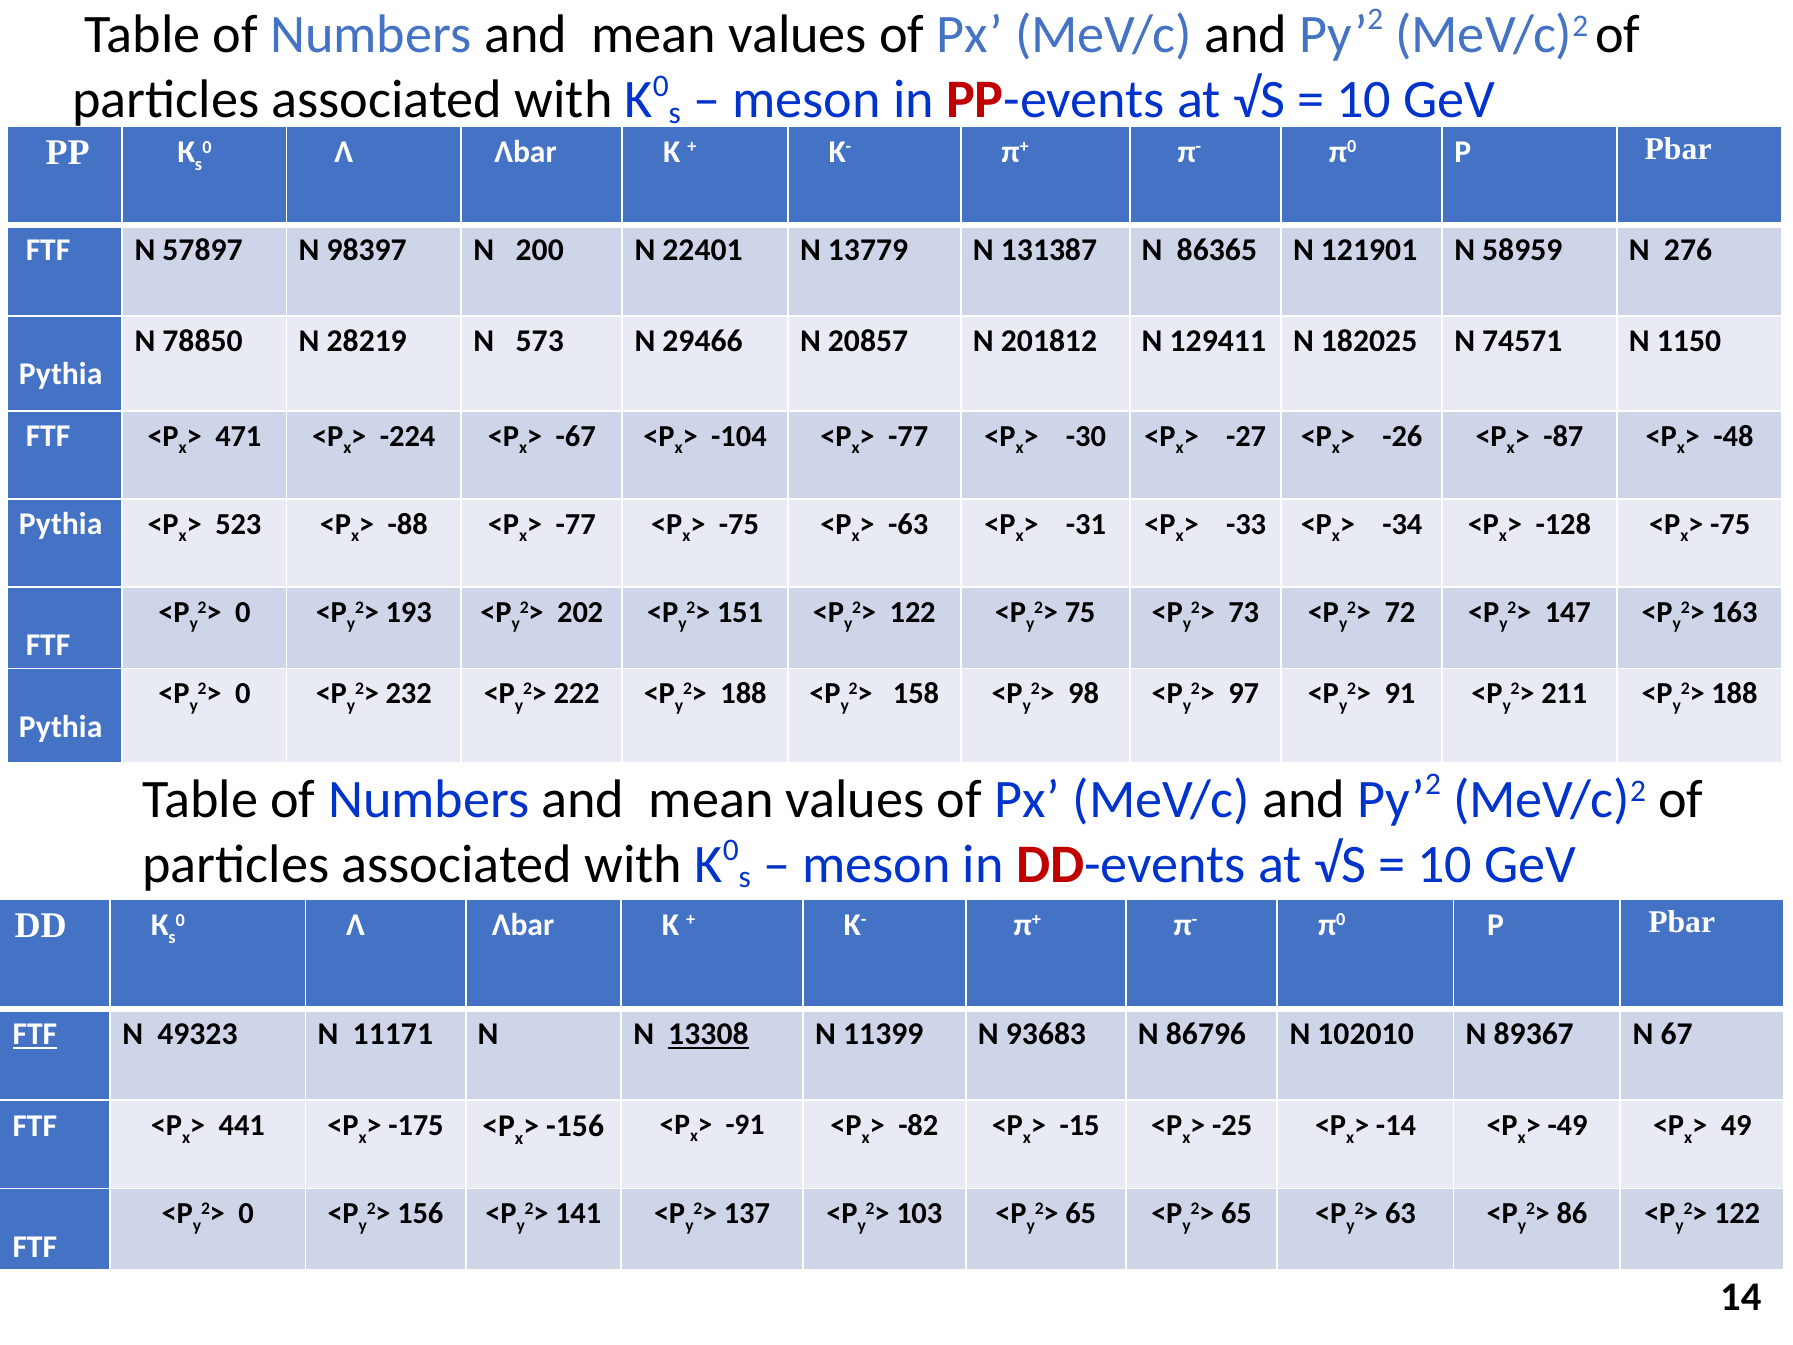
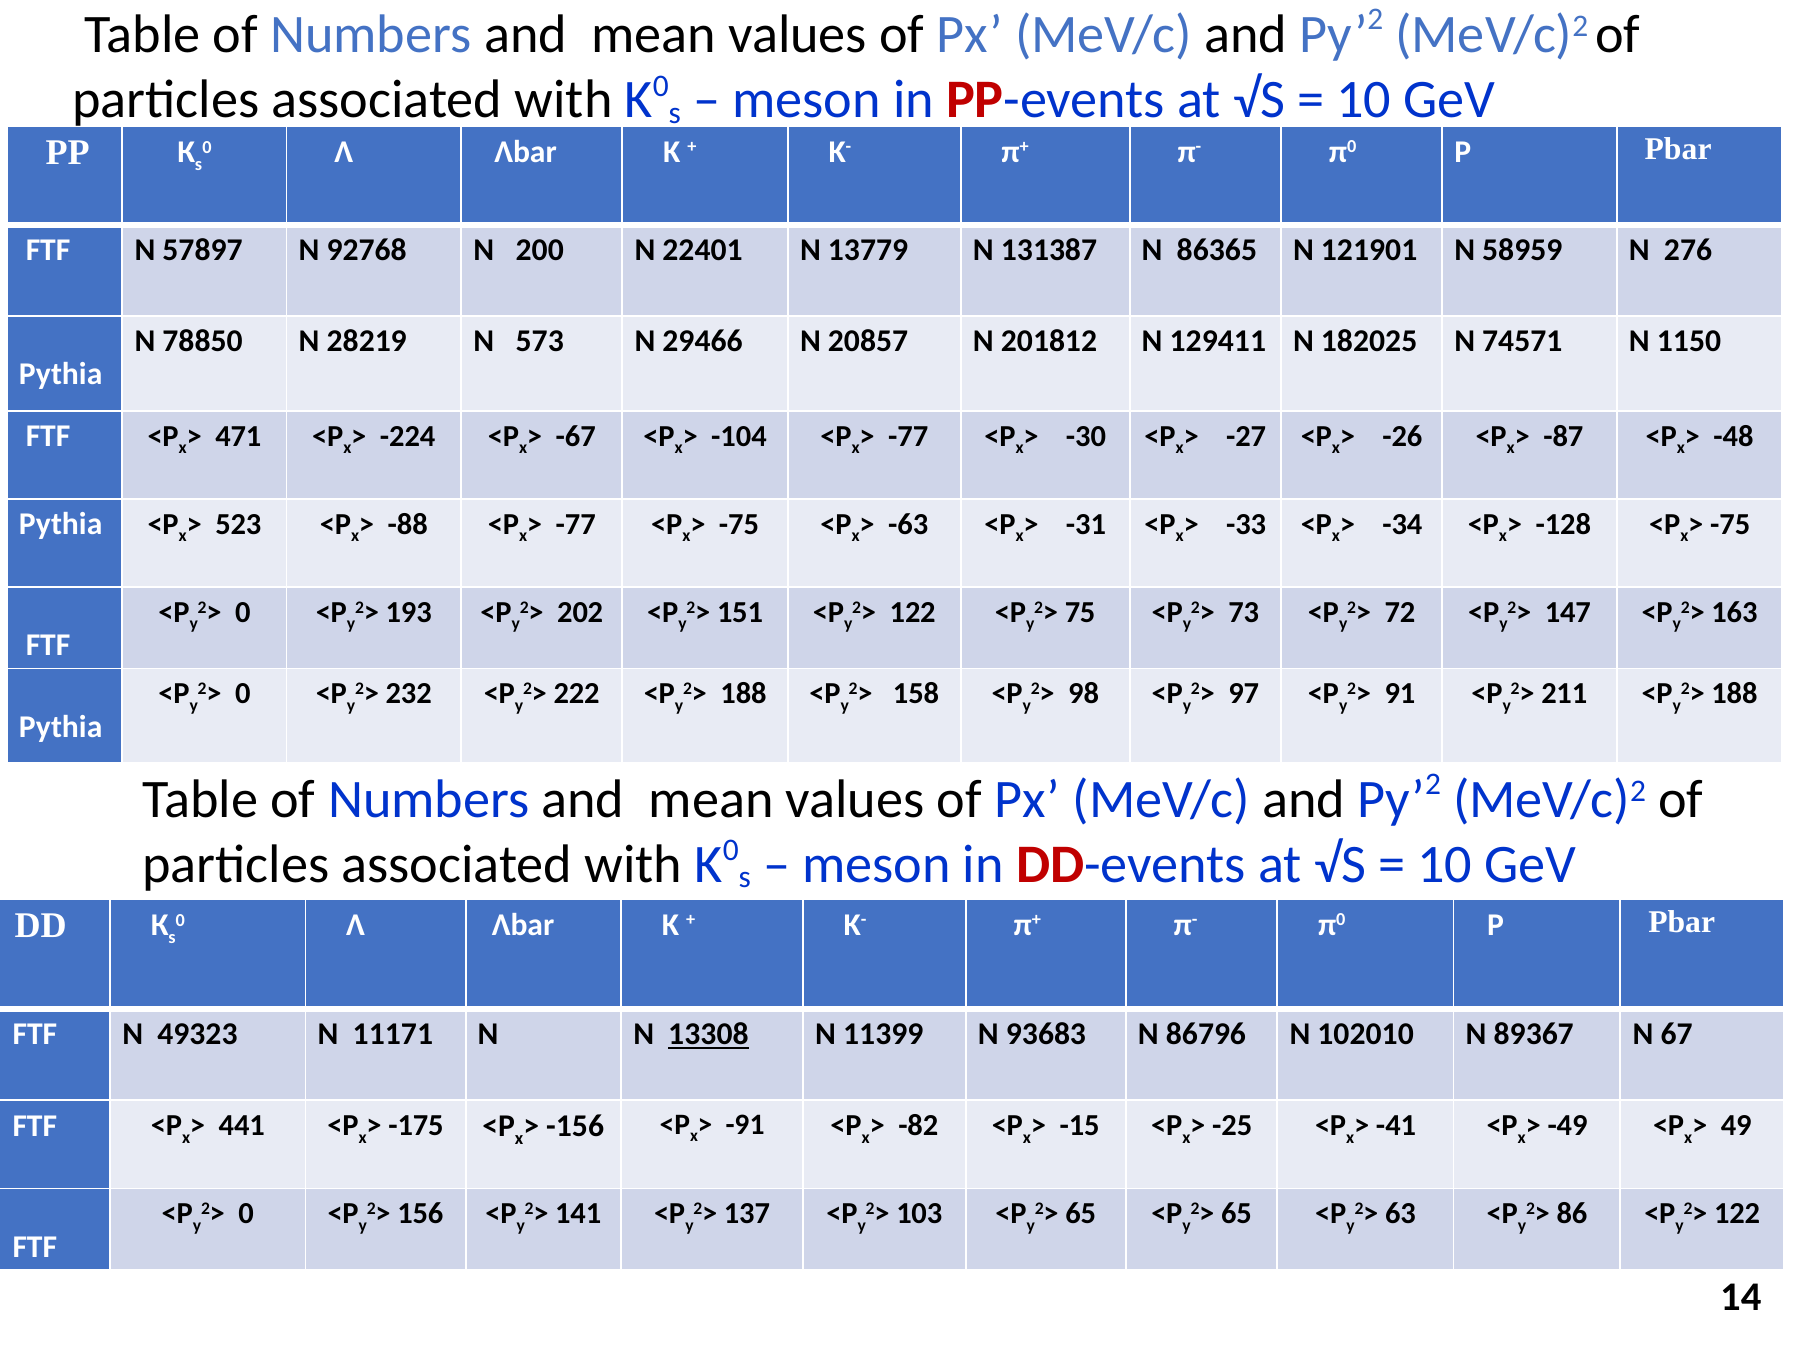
98397: 98397 -> 92768
FTF at (35, 1034) underline: present -> none
-14: -14 -> -41
